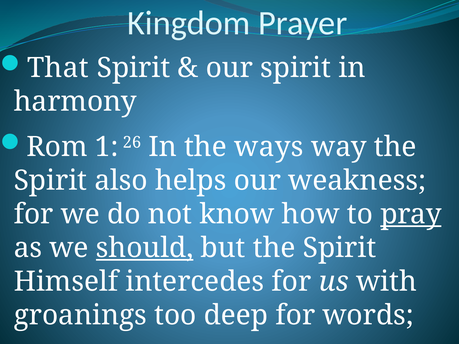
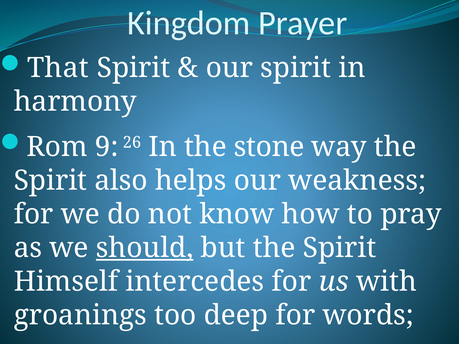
1: 1 -> 9
ways: ways -> stone
pray underline: present -> none
